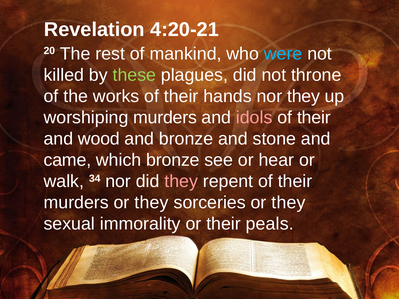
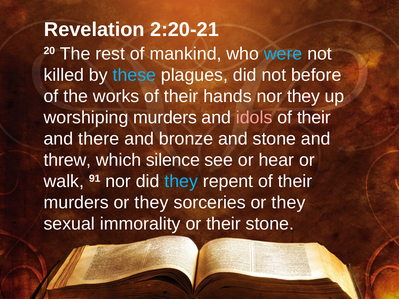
4:20-21: 4:20-21 -> 2:20-21
these colour: light green -> light blue
throne: throne -> before
wood: wood -> there
came: came -> threw
which bronze: bronze -> silence
34: 34 -> 91
they at (181, 181) colour: pink -> light blue
their peals: peals -> stone
